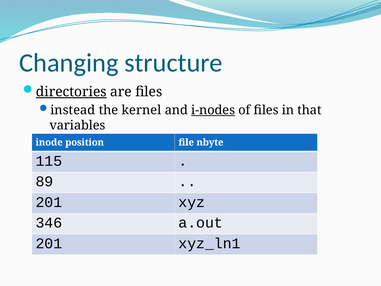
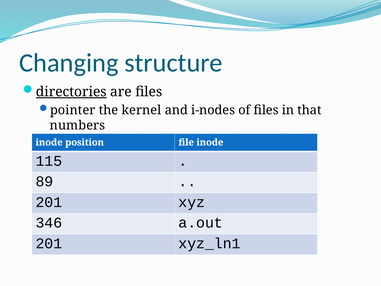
instead: instead -> pointer
i-nodes underline: present -> none
variables: variables -> numbers
file nbyte: nbyte -> inode
